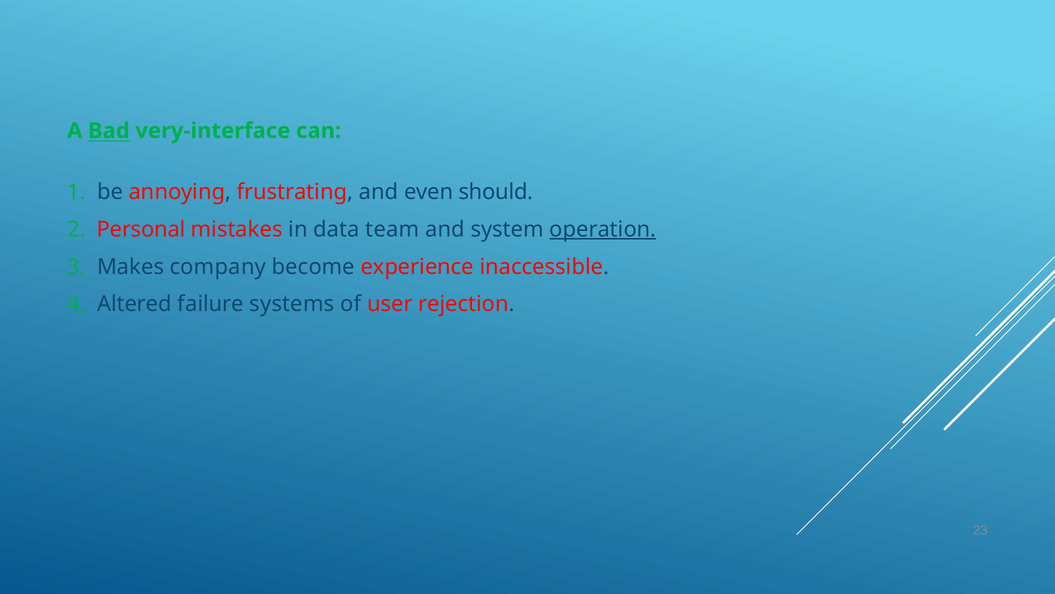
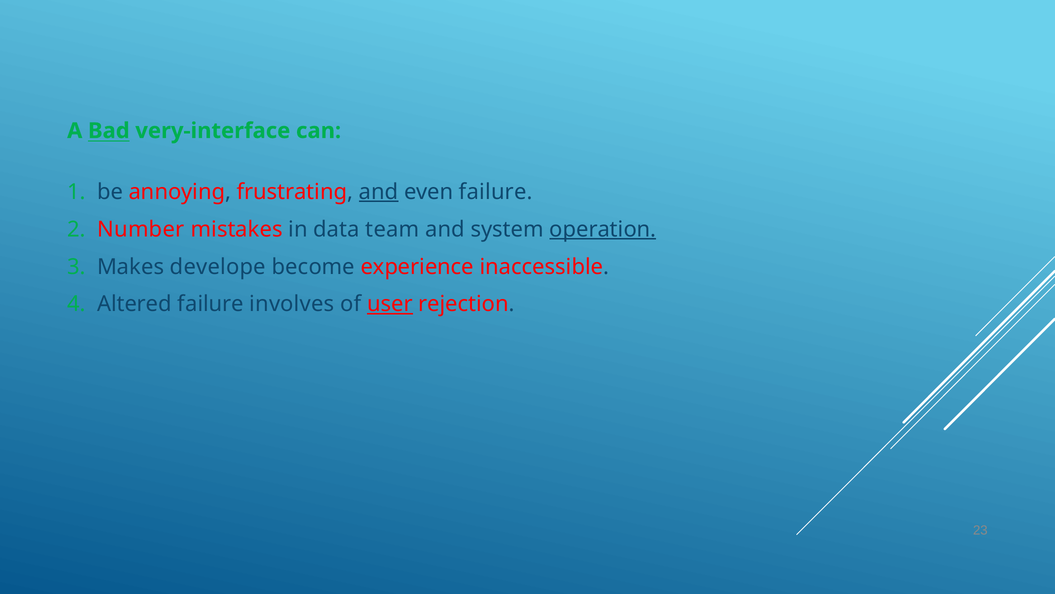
and at (379, 192) underline: none -> present
even should: should -> failure
Personal: Personal -> Number
company: company -> develope
systems: systems -> involves
user underline: none -> present
